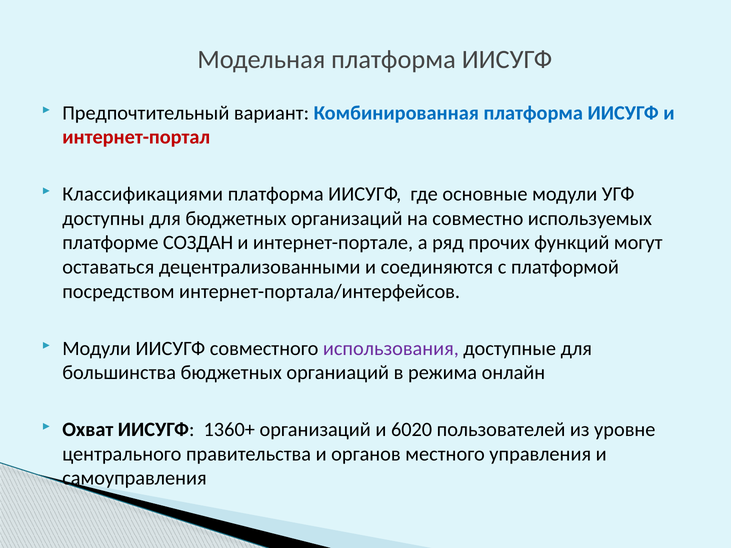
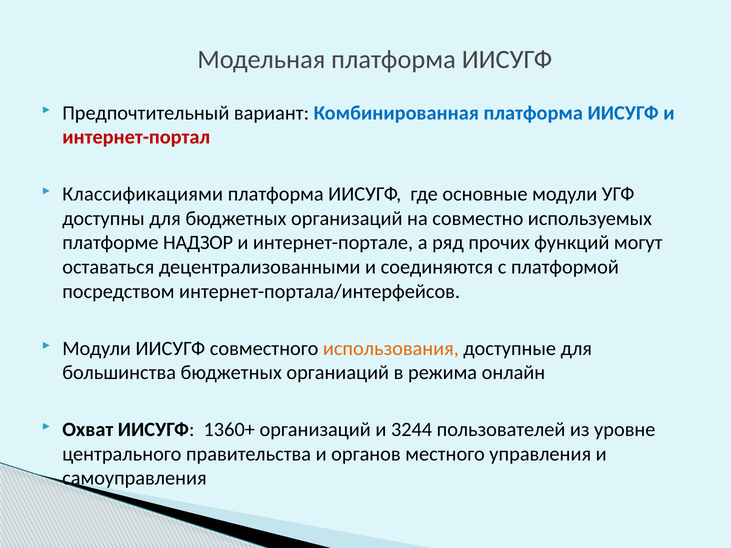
СОЗДАН: СОЗДАН -> НАДЗОР
использования colour: purple -> orange
6020: 6020 -> 3244
